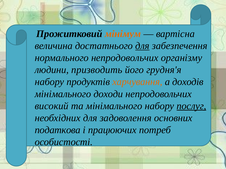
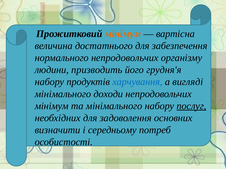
для at (142, 46) underline: present -> none
харчування colour: orange -> blue
доходів: доходів -> вигляді
високий at (52, 106): високий -> мінімум
податкова: податкова -> визначити
працюючих: працюючих -> середньому
